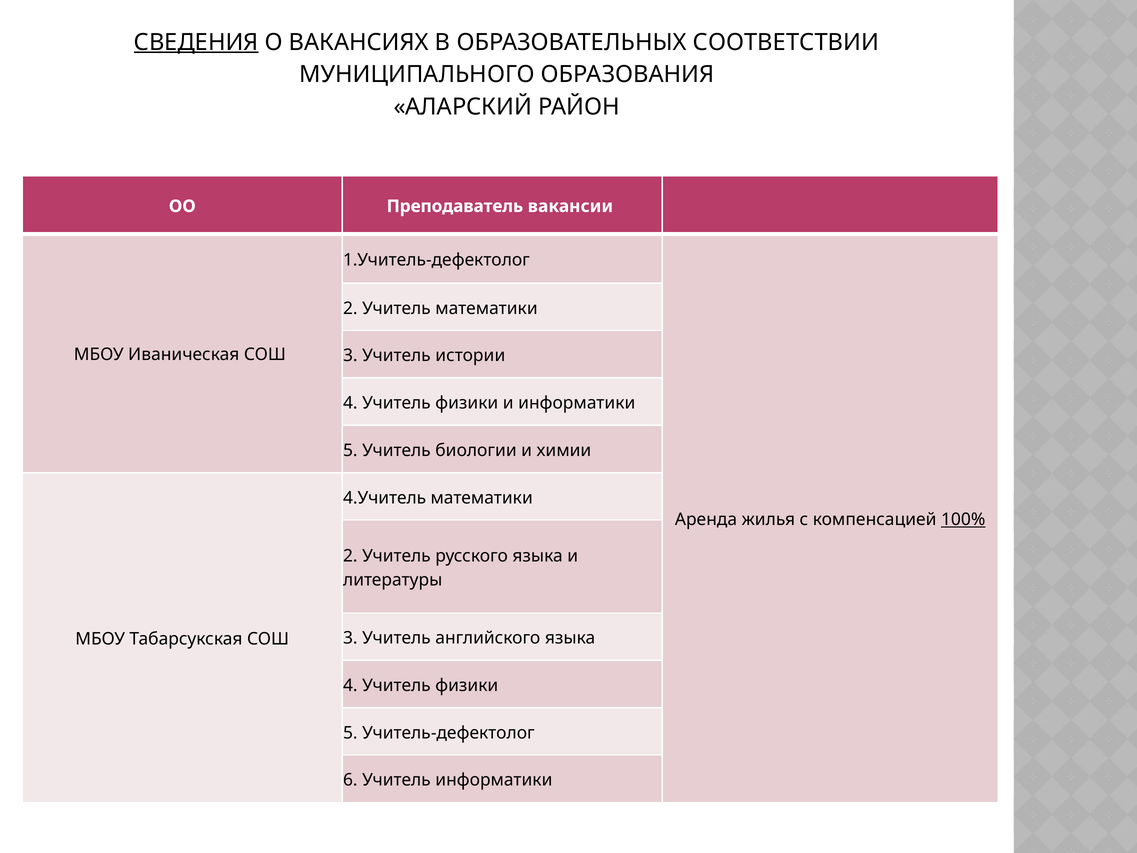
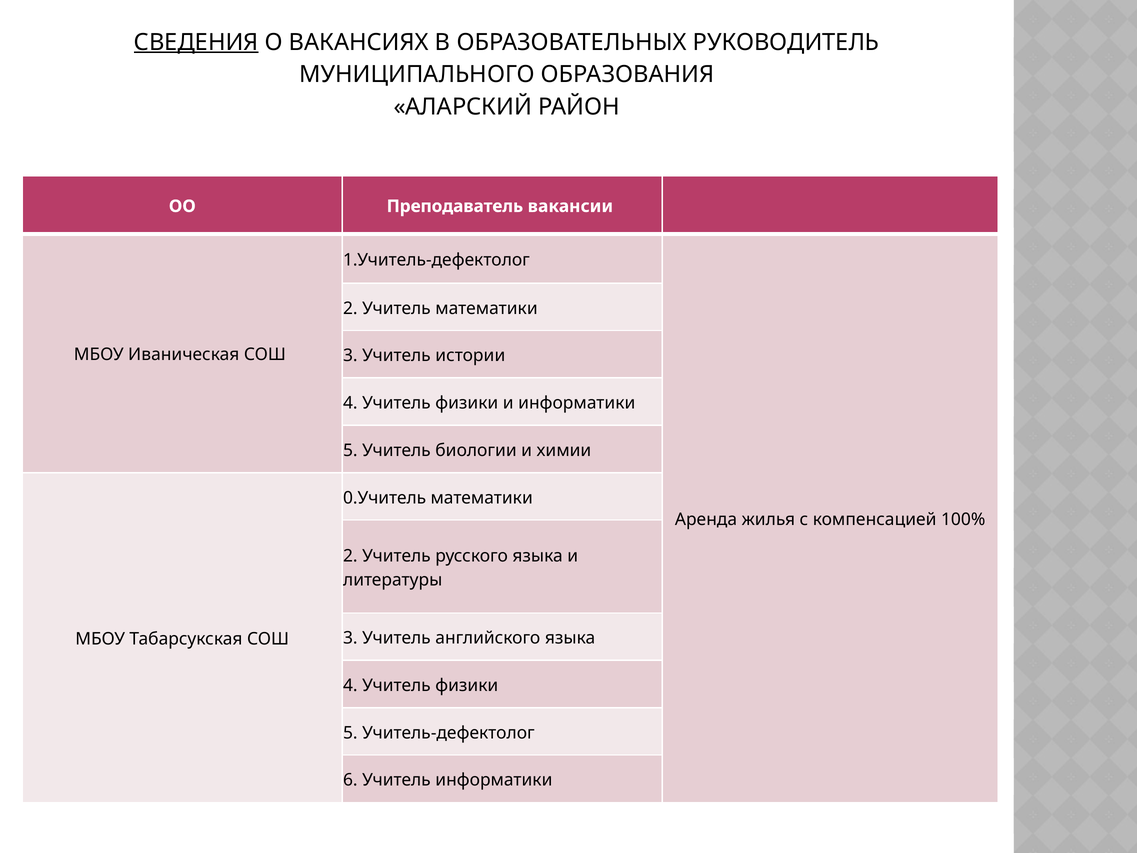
СООТВЕТСТВИИ: СООТВЕТСТВИИ -> РУКОВОДИТЕЛЬ
4.Учитель: 4.Учитель -> 0.Учитель
100% underline: present -> none
